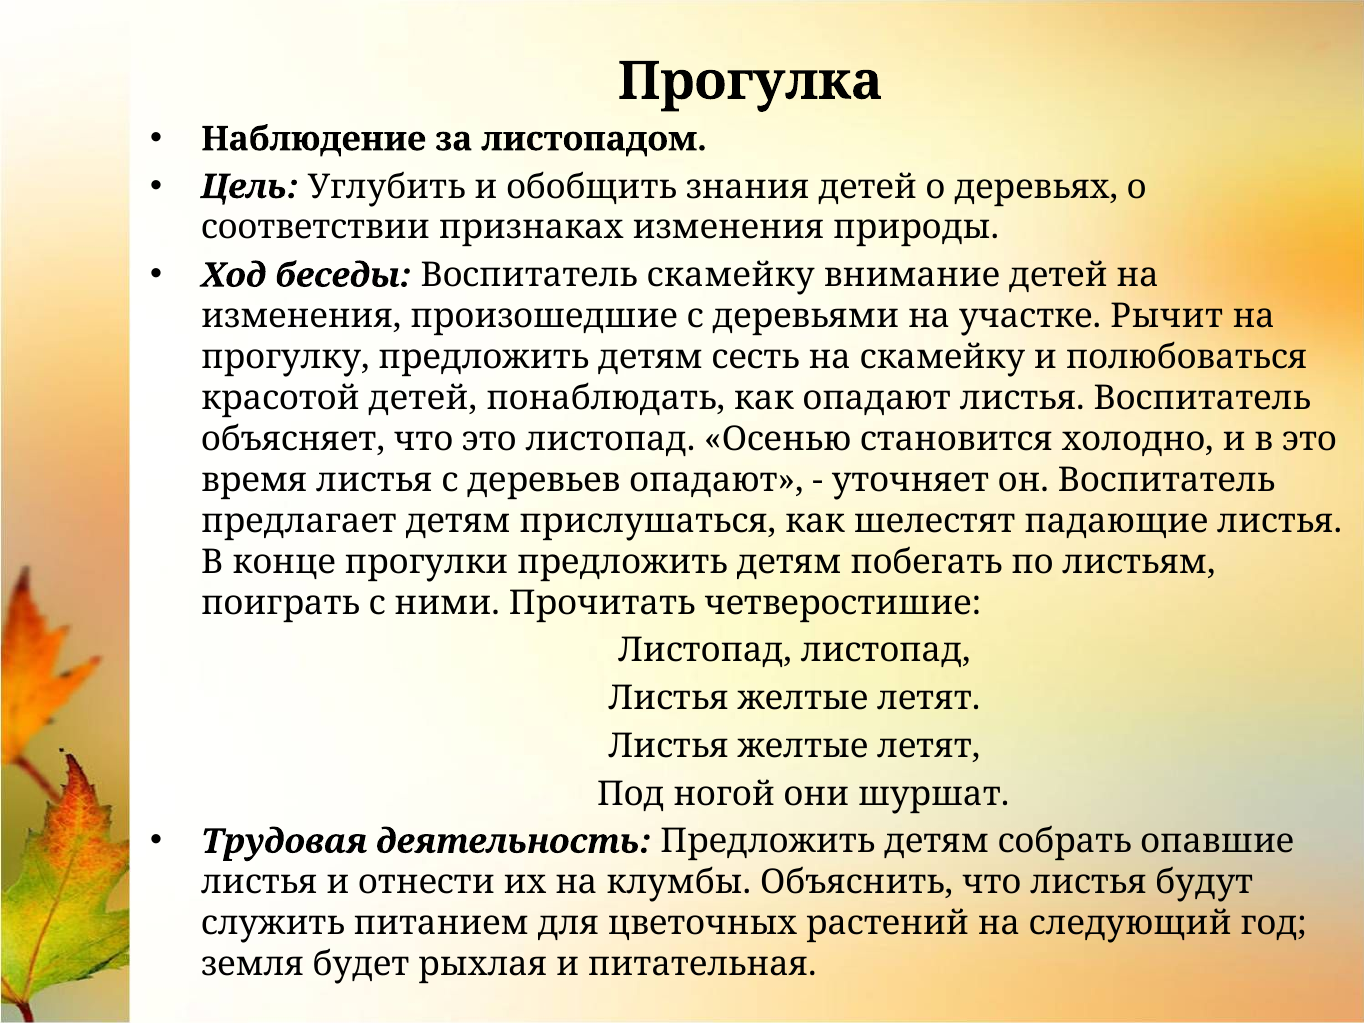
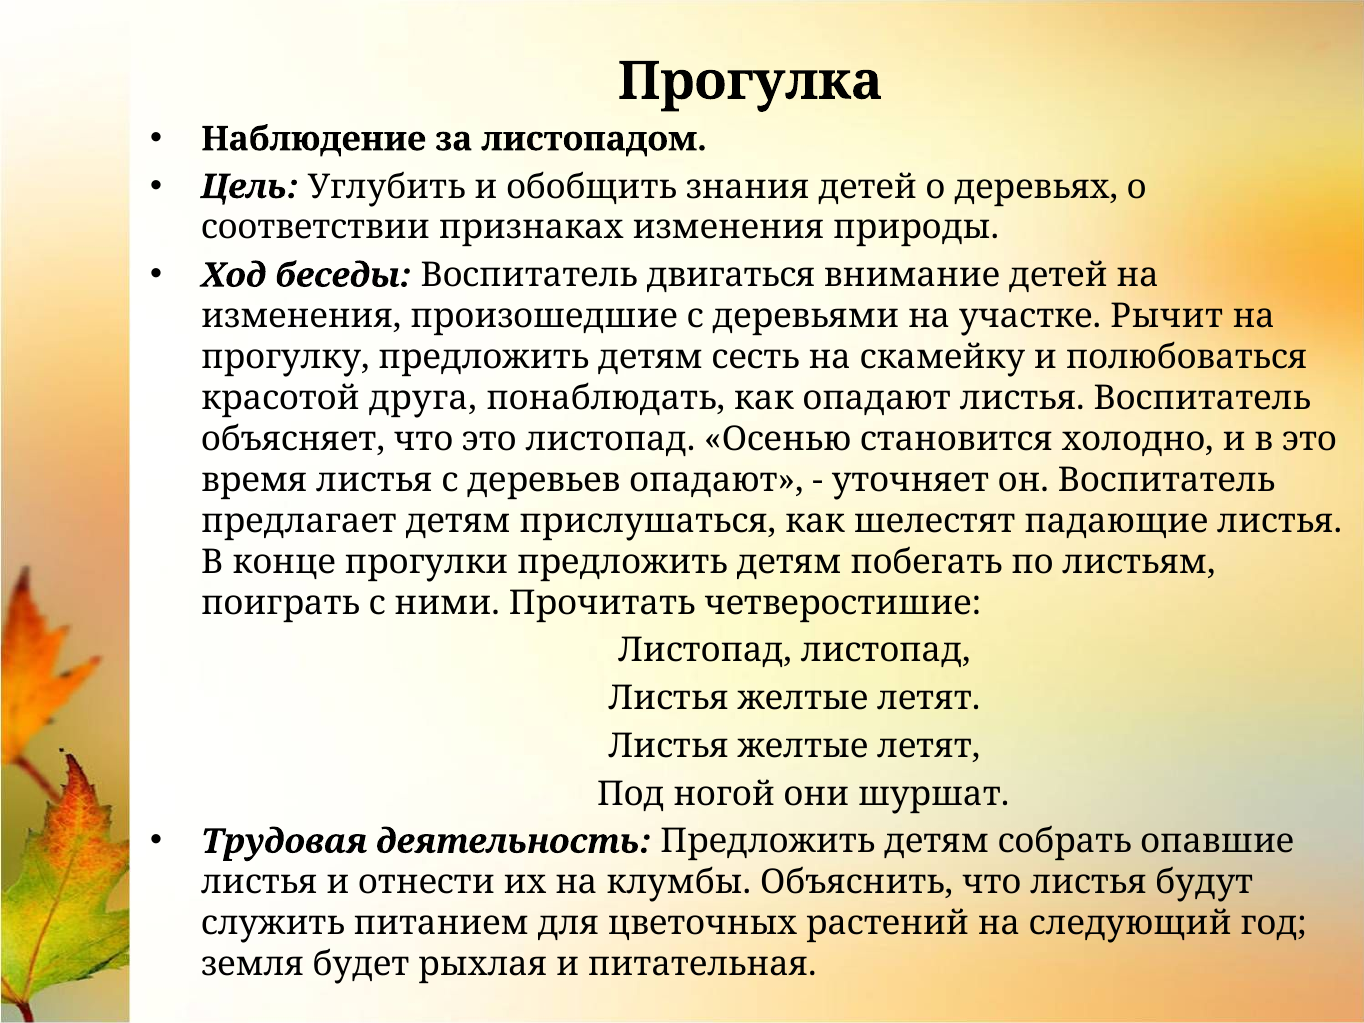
Воспитатель скамейку: скамейку -> двигаться
красотой детей: детей -> друга
